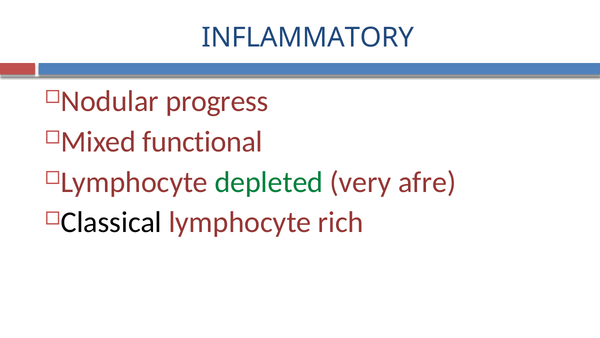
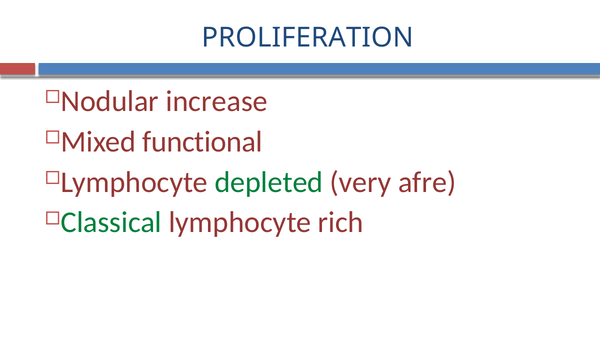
INFLAMMATORY: INFLAMMATORY -> PROLIFERATION
progress: progress -> increase
Classical colour: black -> green
